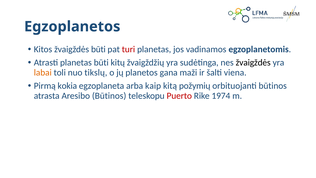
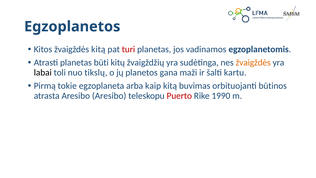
žvaigždės būti: būti -> kitą
žvaigždės at (253, 63) colour: black -> orange
labai colour: orange -> black
viena: viena -> kartu
kokia: kokia -> tokie
požymių: požymių -> buvimas
Aresibo Būtinos: Būtinos -> Aresibo
1974: 1974 -> 1990
